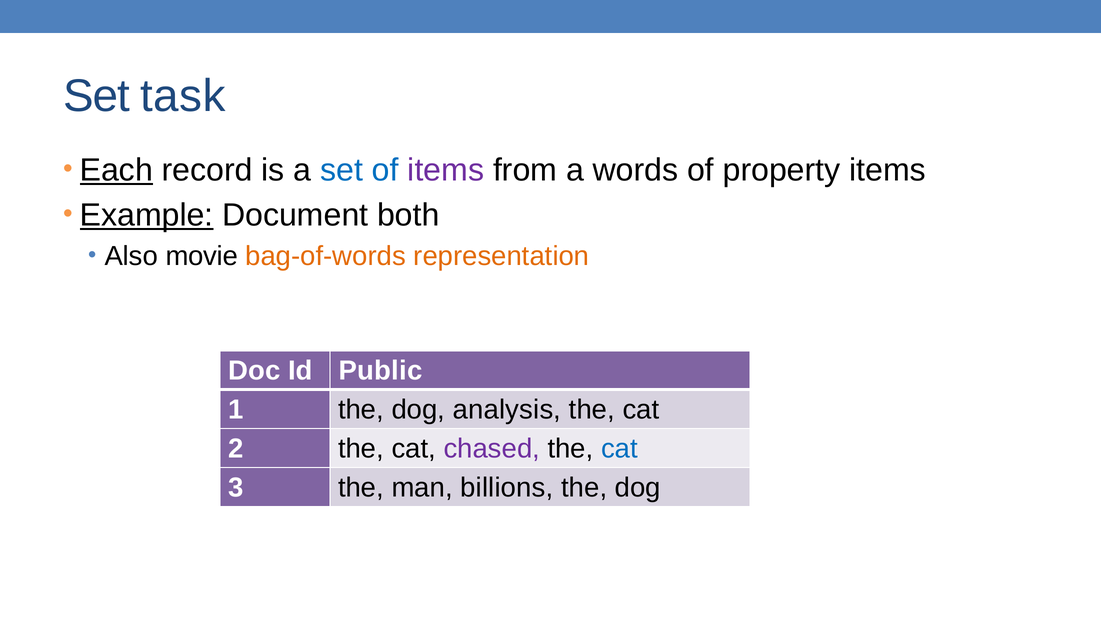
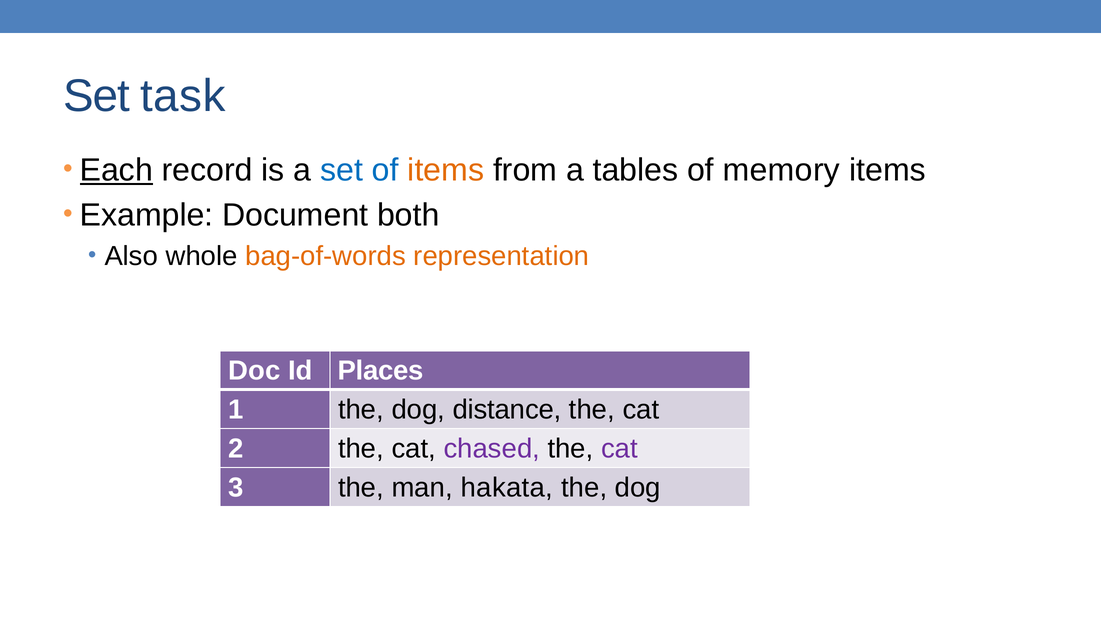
items at (446, 170) colour: purple -> orange
words: words -> tables
property: property -> memory
Example underline: present -> none
movie: movie -> whole
Public: Public -> Places
analysis: analysis -> distance
cat at (619, 449) colour: blue -> purple
billions: billions -> hakata
